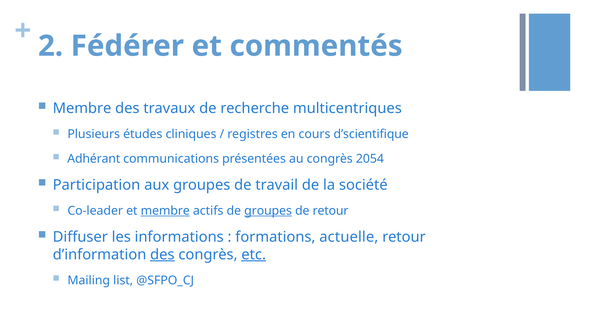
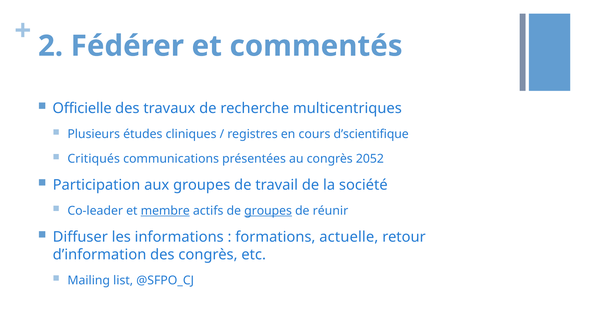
Membre at (82, 109): Membre -> Officielle
Adhérant: Adhérant -> Critiqués
2054: 2054 -> 2052
de retour: retour -> réunir
des at (162, 255) underline: present -> none
etc underline: present -> none
